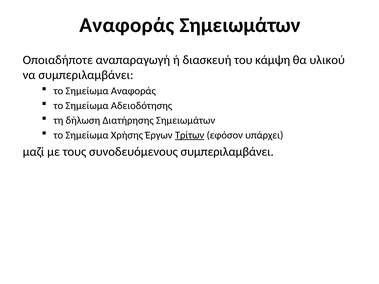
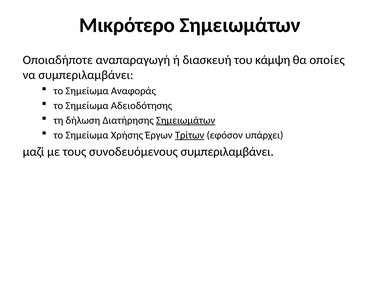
Αναφοράς at (127, 25): Αναφοράς -> Μικρότερο
υλικού: υλικού -> οποίες
Σημειωμάτων at (186, 121) underline: none -> present
